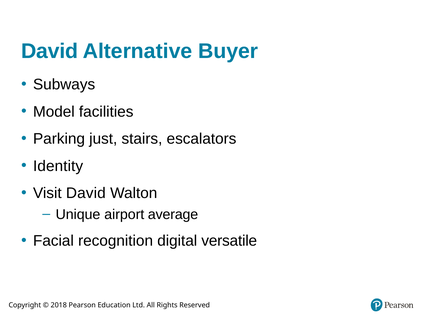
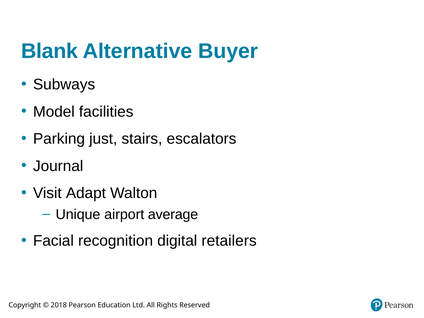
David at (50, 51): David -> Blank
Identity: Identity -> Journal
Visit David: David -> Adapt
versatile: versatile -> retailers
